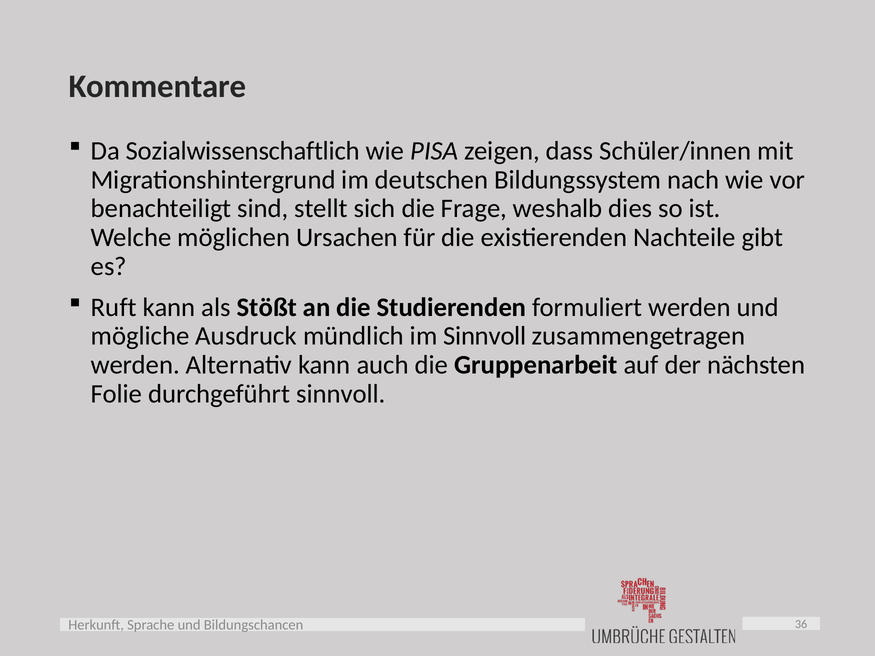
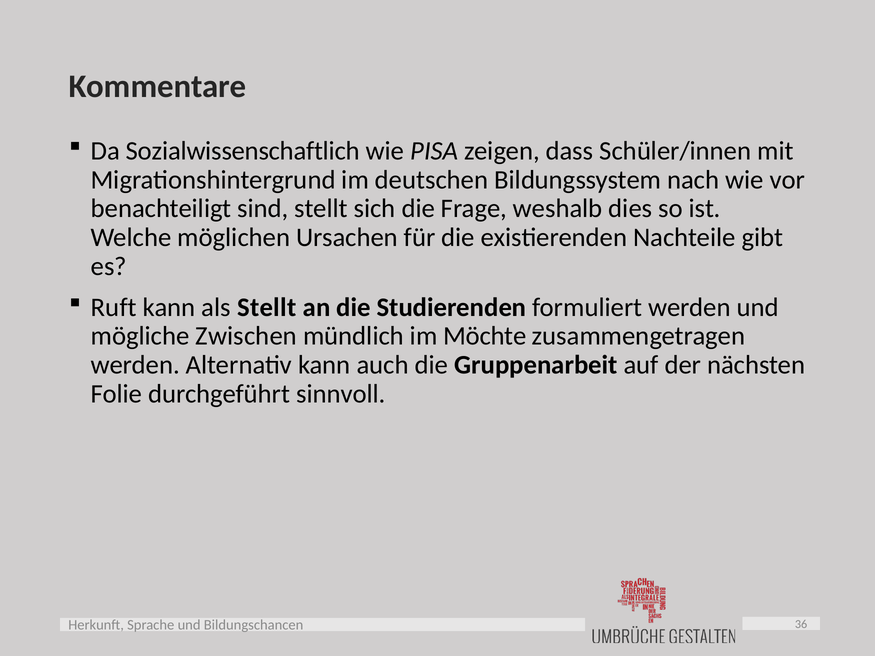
als Stößt: Stößt -> Stellt
Ausdruck: Ausdruck -> Zwischen
im Sinnvoll: Sinnvoll -> Möchte
